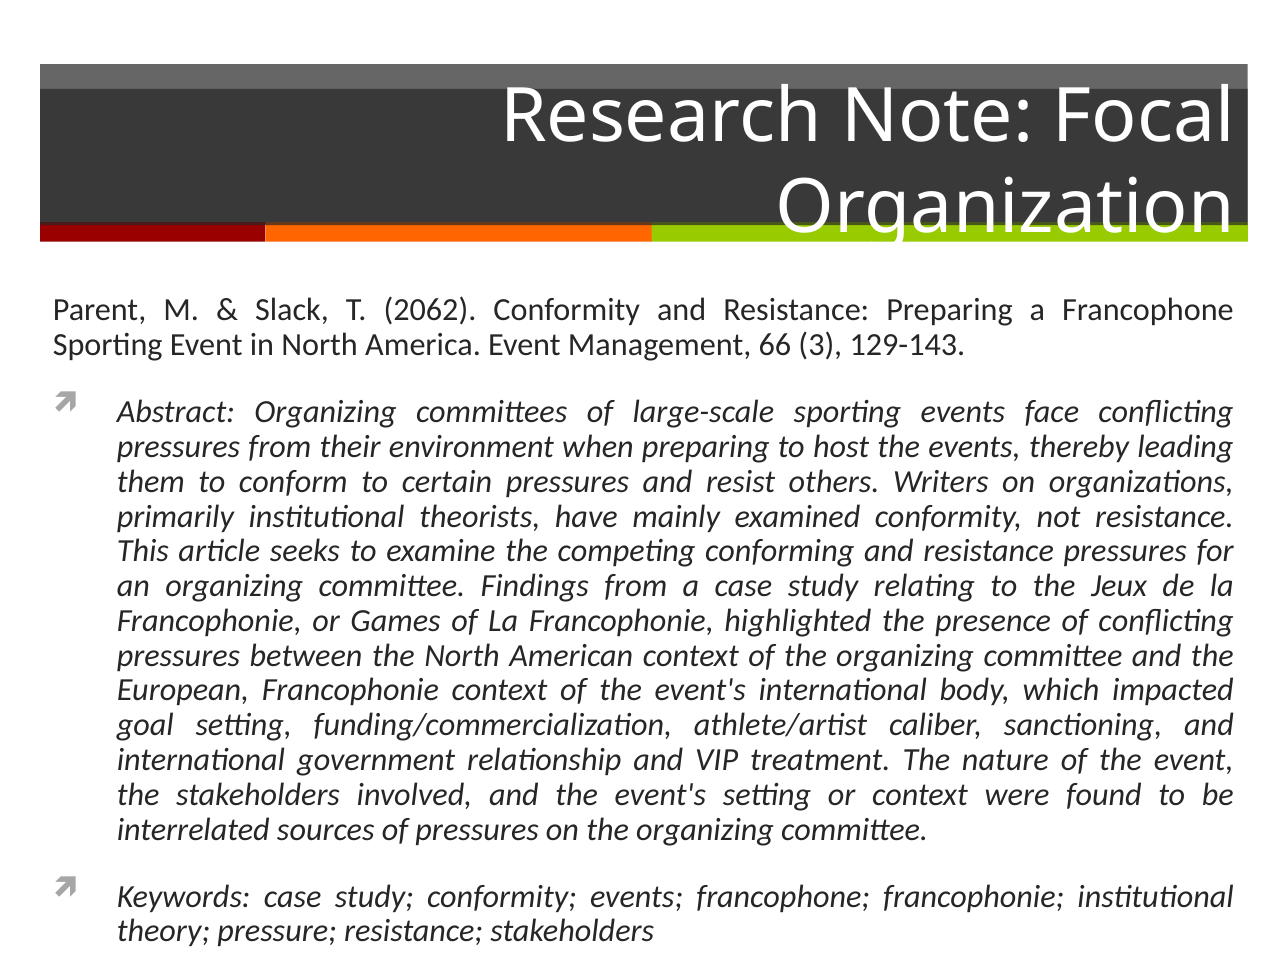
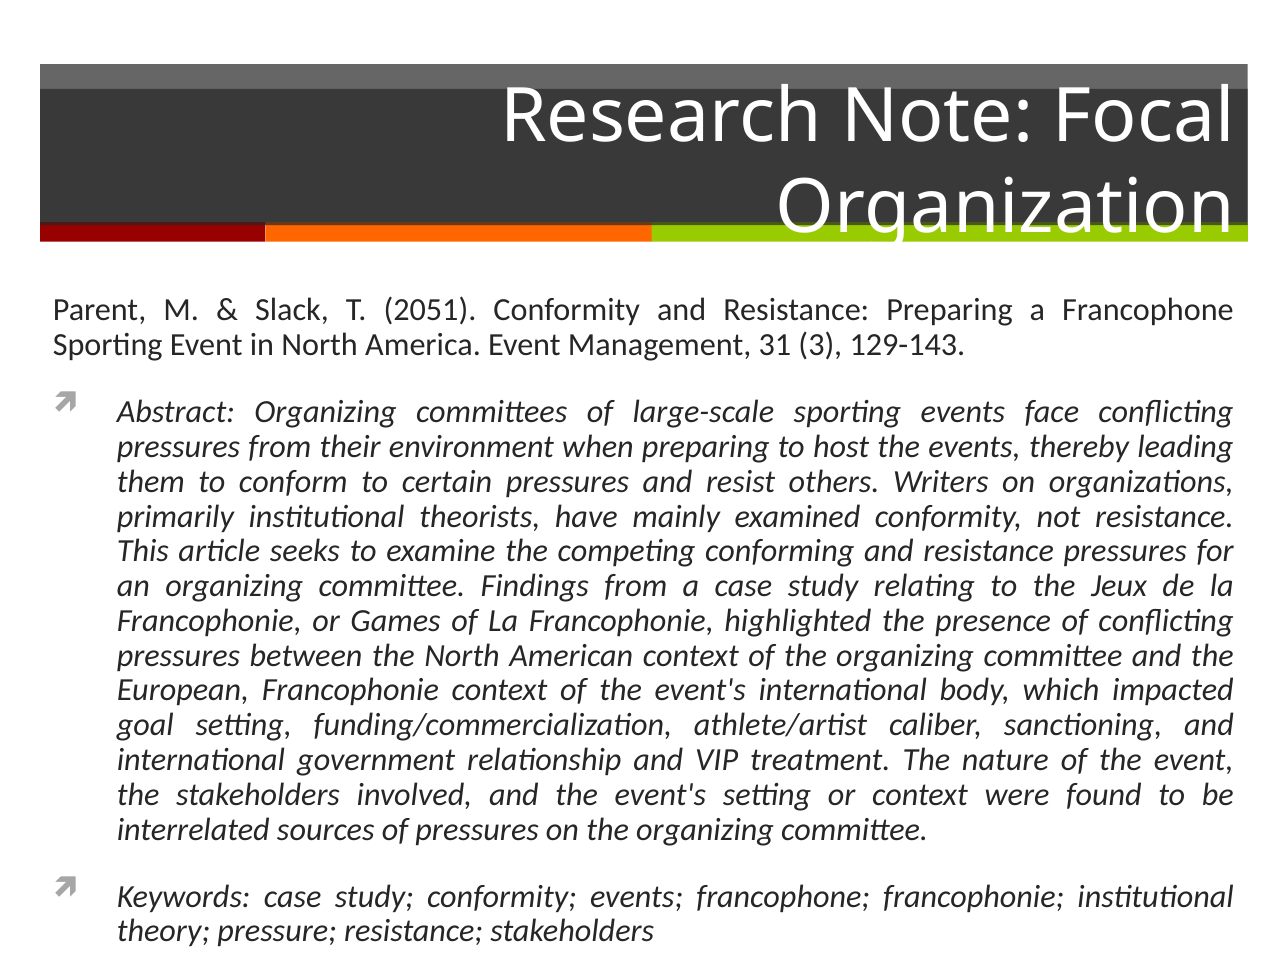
2062: 2062 -> 2051
66: 66 -> 31
